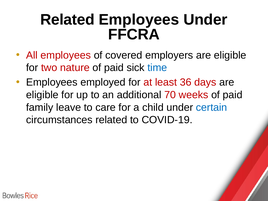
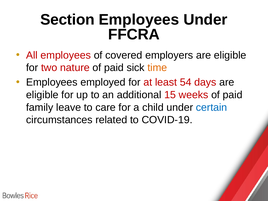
Related at (67, 20): Related -> Section
time colour: blue -> orange
36: 36 -> 54
70: 70 -> 15
